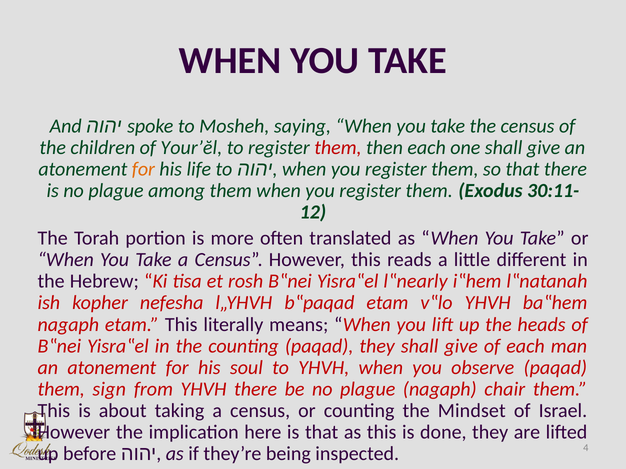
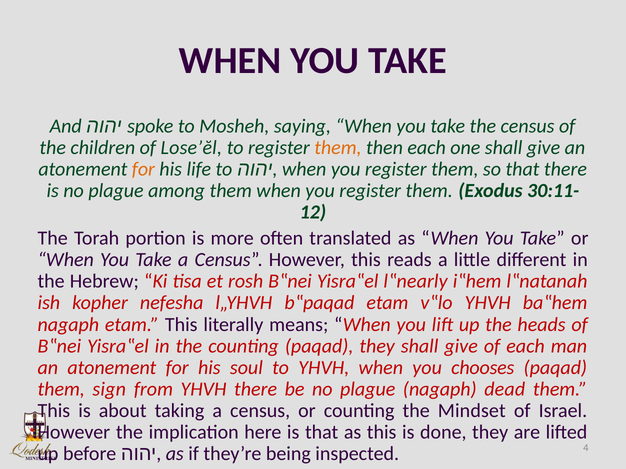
Your’ĕl: Your’ĕl -> Lose’ĕl
them at (338, 148) colour: red -> orange
observe: observe -> chooses
chair: chair -> dead
